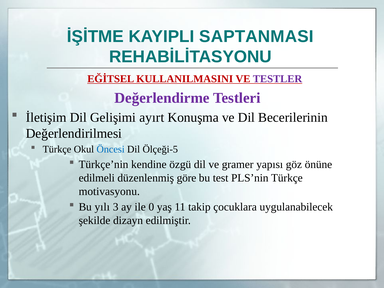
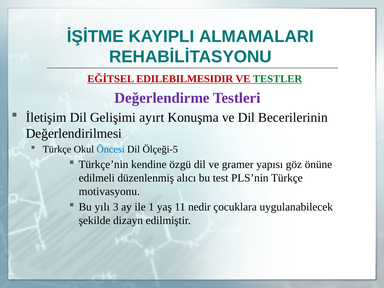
SAPTANMASI: SAPTANMASI -> ALMAMALARI
KULLANILMASINI: KULLANILMASINI -> EDILEBILMESIDIR
TESTLER colour: purple -> green
göre: göre -> alıcı
0: 0 -> 1
takip: takip -> nedir
